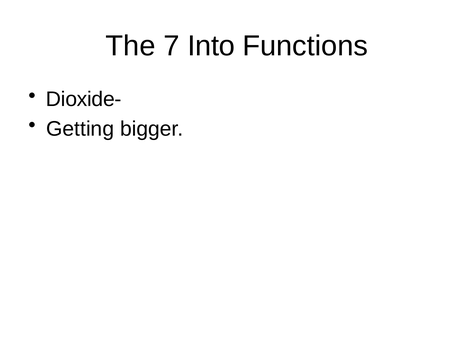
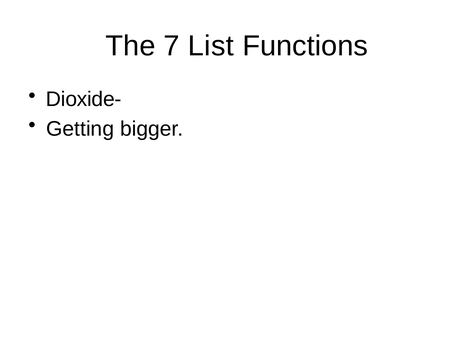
Into: Into -> List
